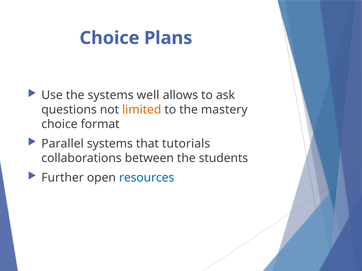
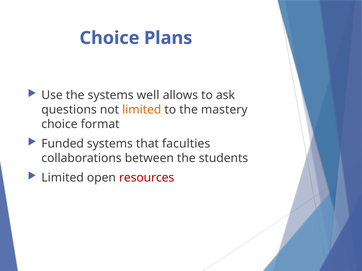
Parallel: Parallel -> Funded
tutorials: tutorials -> faculties
Further at (63, 178): Further -> Limited
resources colour: blue -> red
